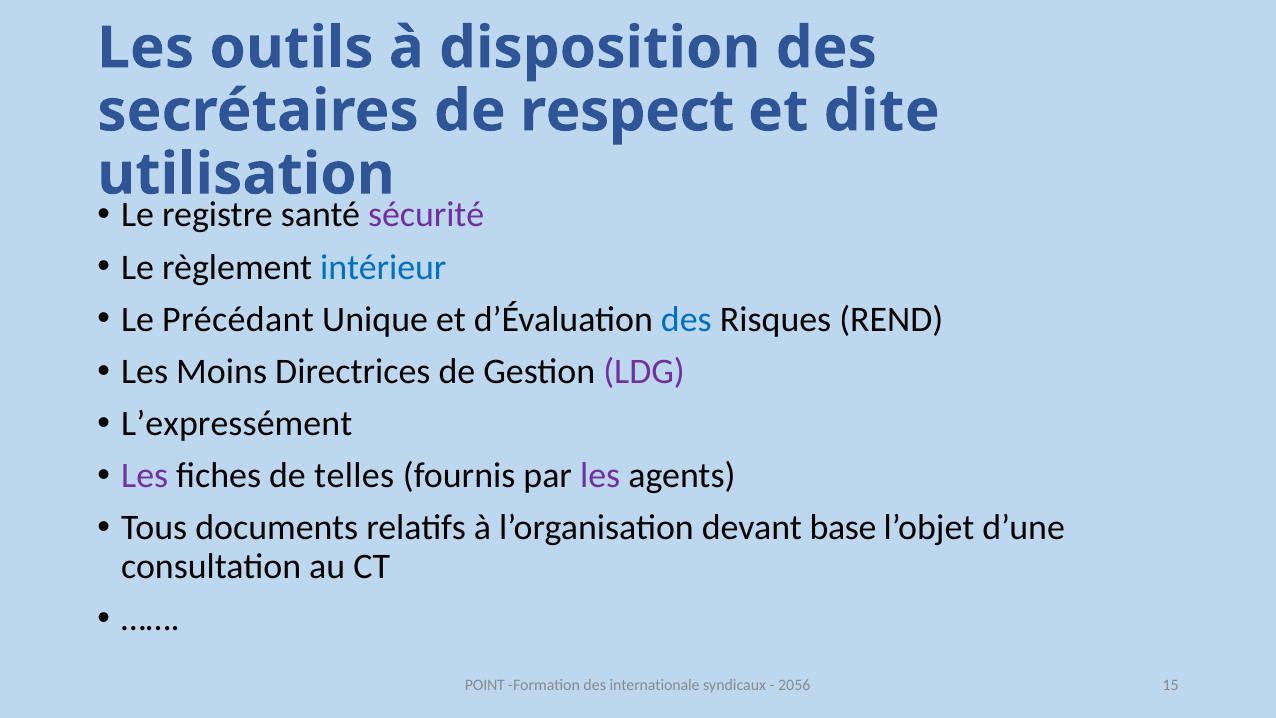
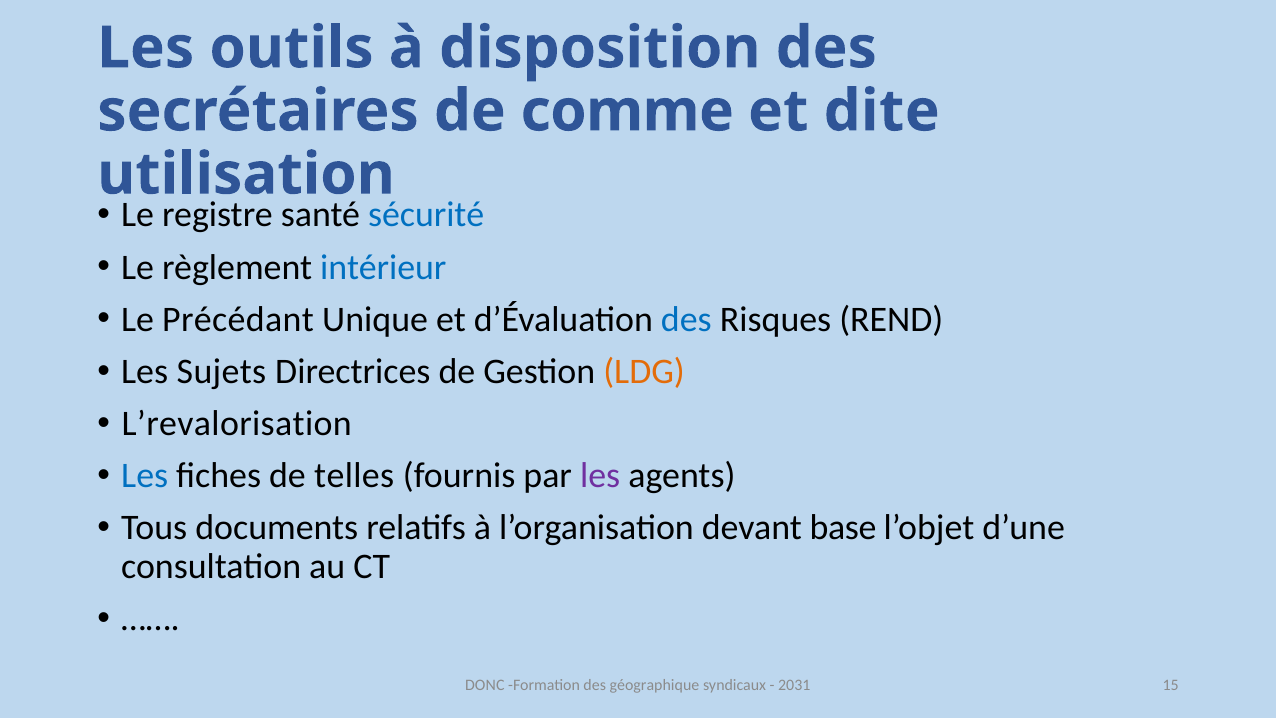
respect: respect -> comme
sécurité colour: purple -> blue
Moins: Moins -> Sujets
LDG colour: purple -> orange
L’expressément: L’expressément -> L’revalorisation
Les at (145, 476) colour: purple -> blue
POINT: POINT -> DONC
internationale: internationale -> géographique
2056: 2056 -> 2031
